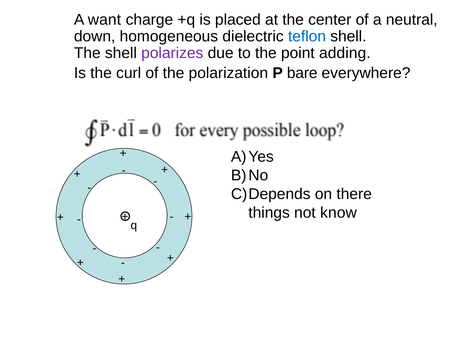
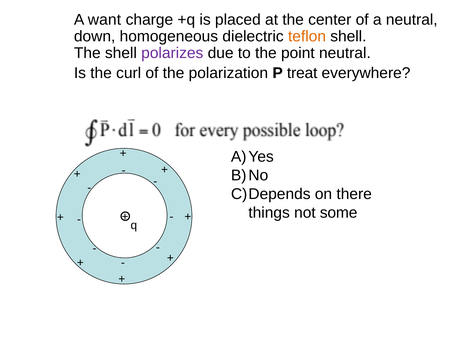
teflon colour: blue -> orange
point adding: adding -> neutral
bare: bare -> treat
know: know -> some
